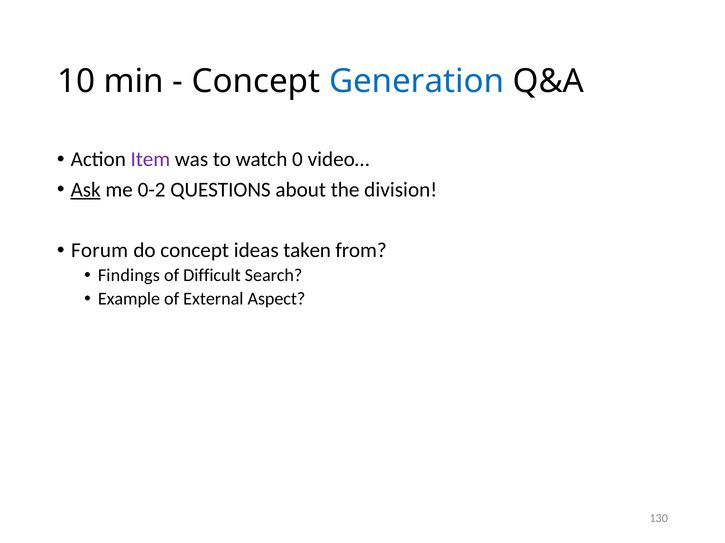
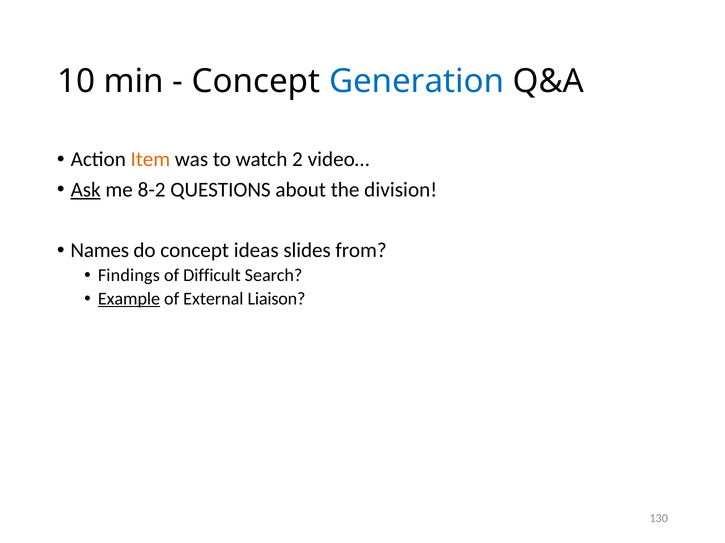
Item colour: purple -> orange
0: 0 -> 2
0-2: 0-2 -> 8-2
Forum: Forum -> Names
taken: taken -> slides
Example underline: none -> present
Aspect: Aspect -> Liaison
